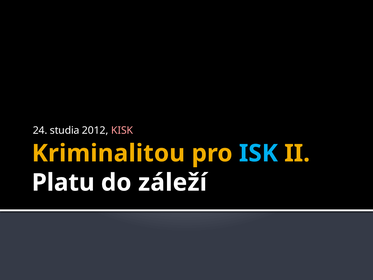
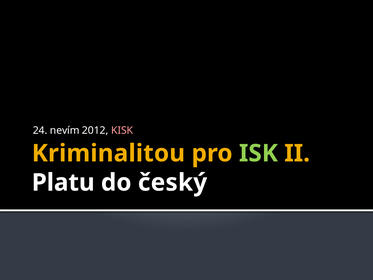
studia: studia -> nevím
ISK colour: light blue -> light green
záleží: záleží -> český
